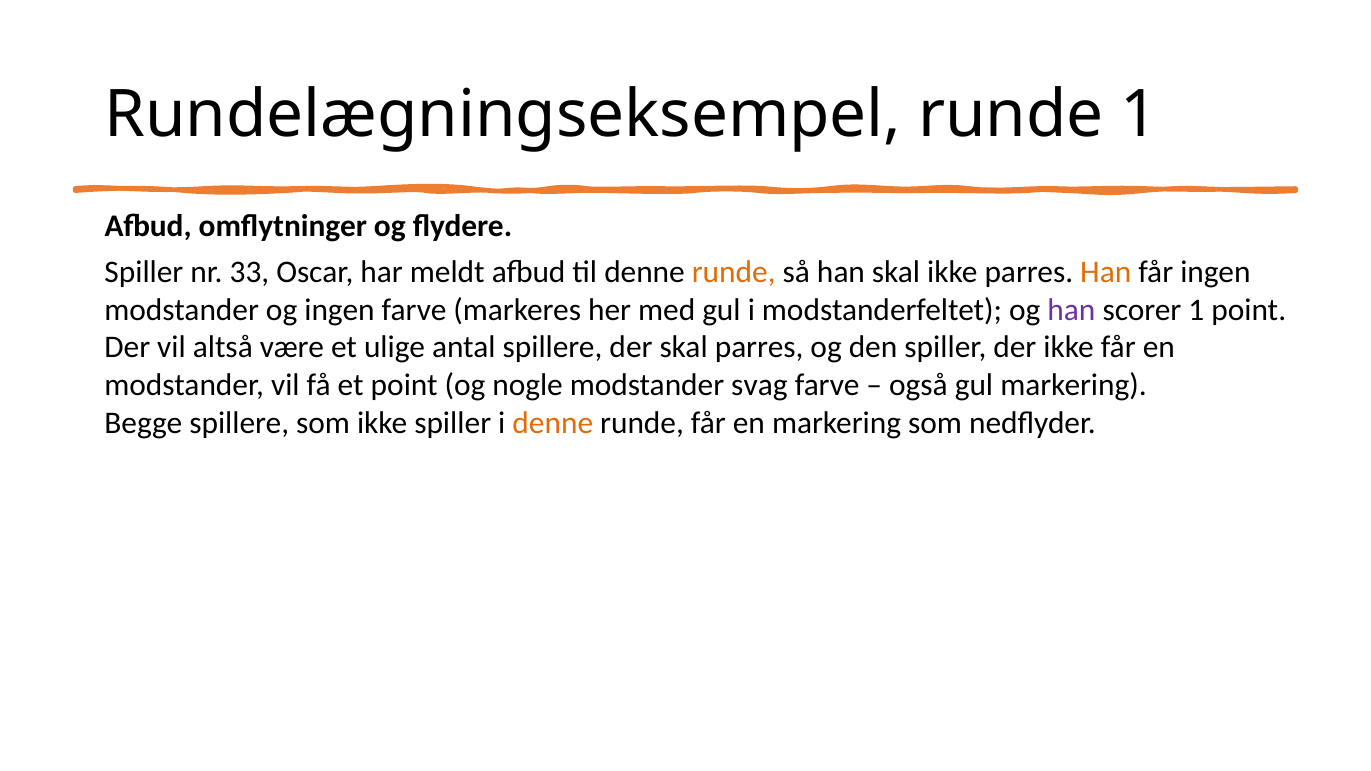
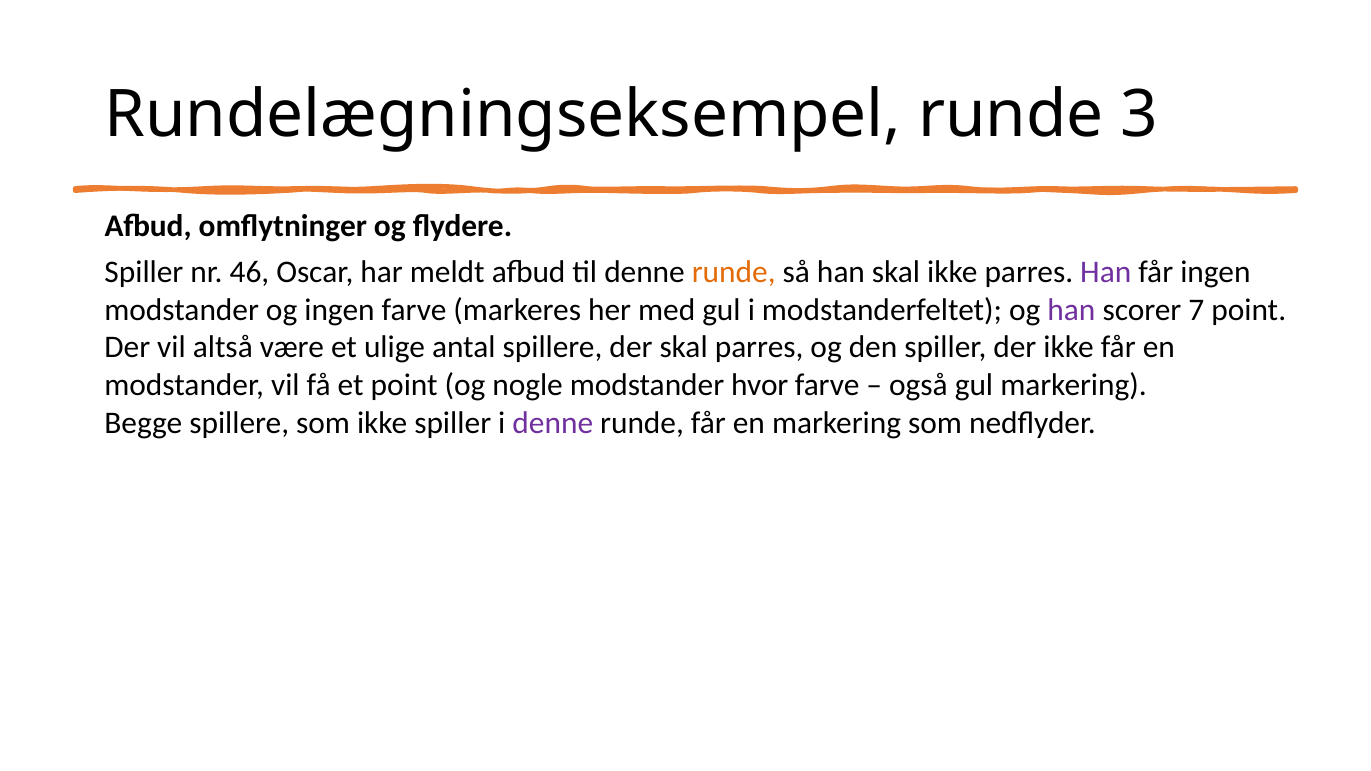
runde 1: 1 -> 3
33: 33 -> 46
Han at (1106, 272) colour: orange -> purple
scorer 1: 1 -> 7
svag: svag -> hvor
denne at (553, 423) colour: orange -> purple
